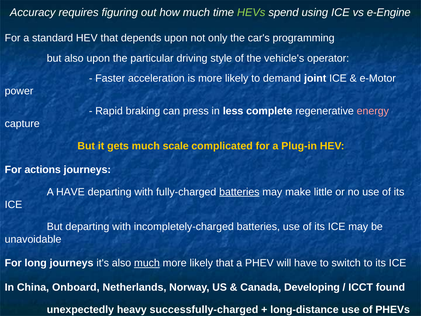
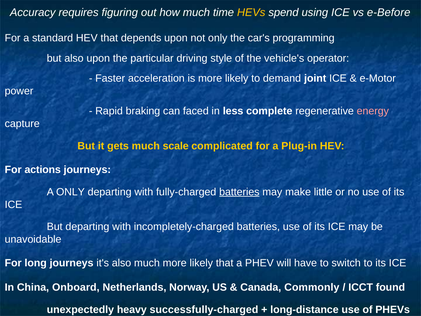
HEVs at (251, 12) colour: light green -> yellow
e-Engine: e-Engine -> e-Before
press: press -> faced
A HAVE: HAVE -> ONLY
much at (147, 263) underline: present -> none
Developing: Developing -> Commonly
